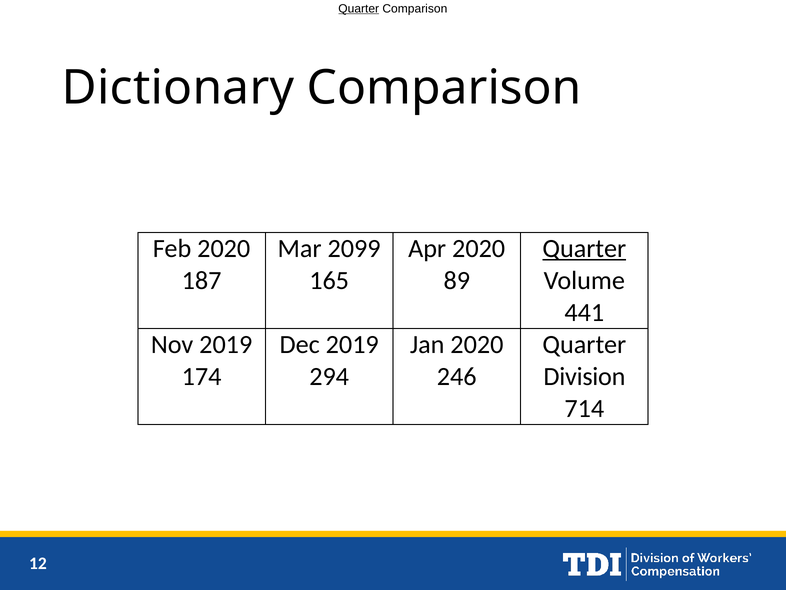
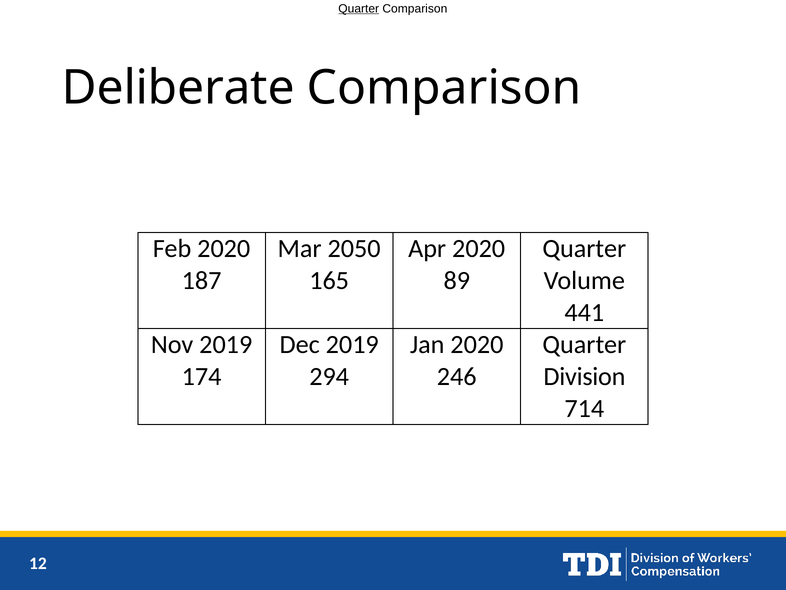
Dictionary: Dictionary -> Deliberate
2099: 2099 -> 2050
Quarter at (584, 248) underline: present -> none
